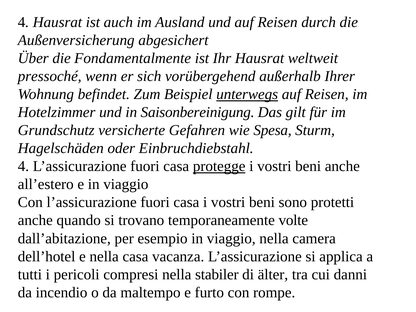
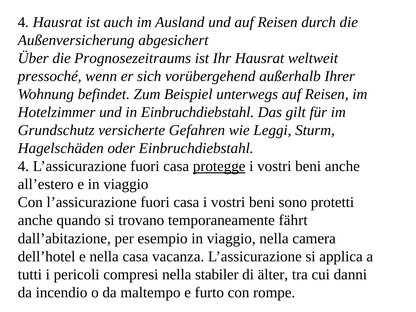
Fondamentalmente: Fondamentalmente -> Prognosezeitraums
unterwegs underline: present -> none
in Saisonbereinigung: Saisonbereinigung -> Einbruchdiebstahl
Spesa: Spesa -> Leggi
volte: volte -> fährt
